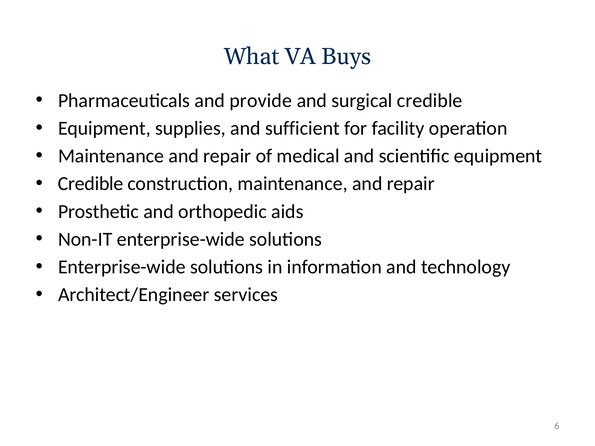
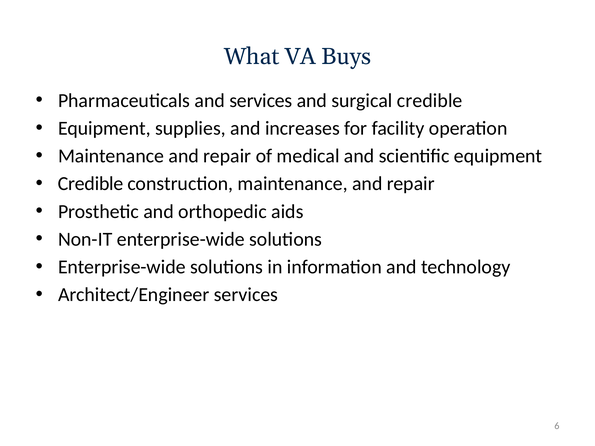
and provide: provide -> services
sufficient: sufficient -> increases
